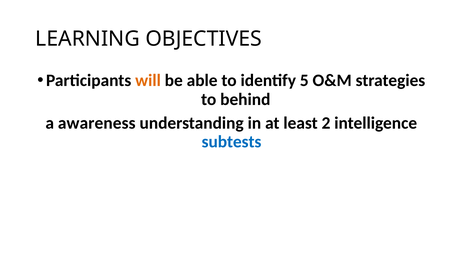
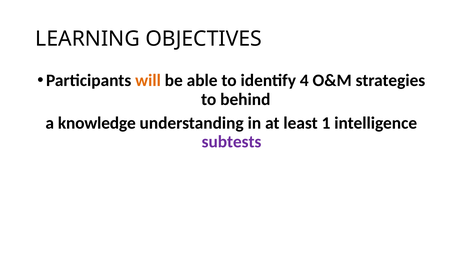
5: 5 -> 4
awareness: awareness -> knowledge
2: 2 -> 1
subtests colour: blue -> purple
